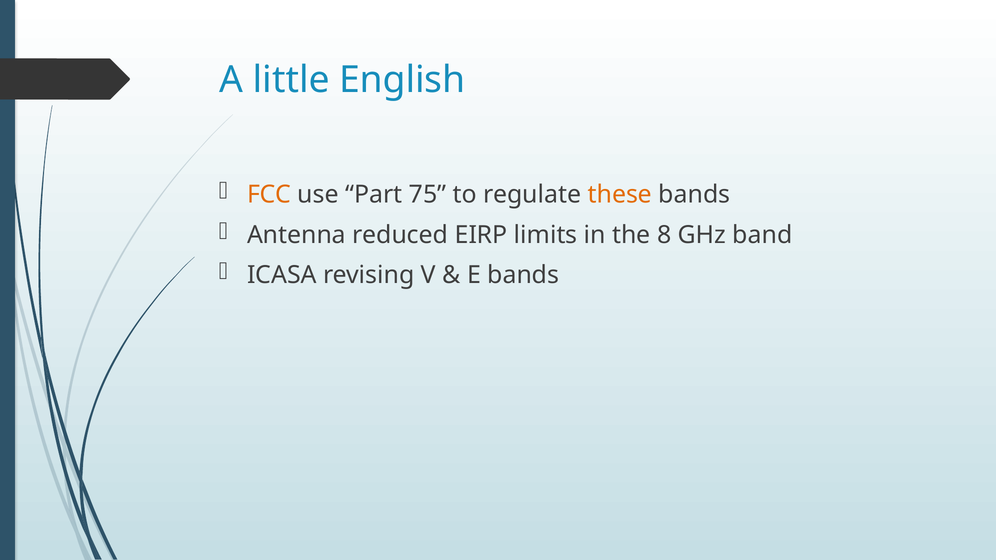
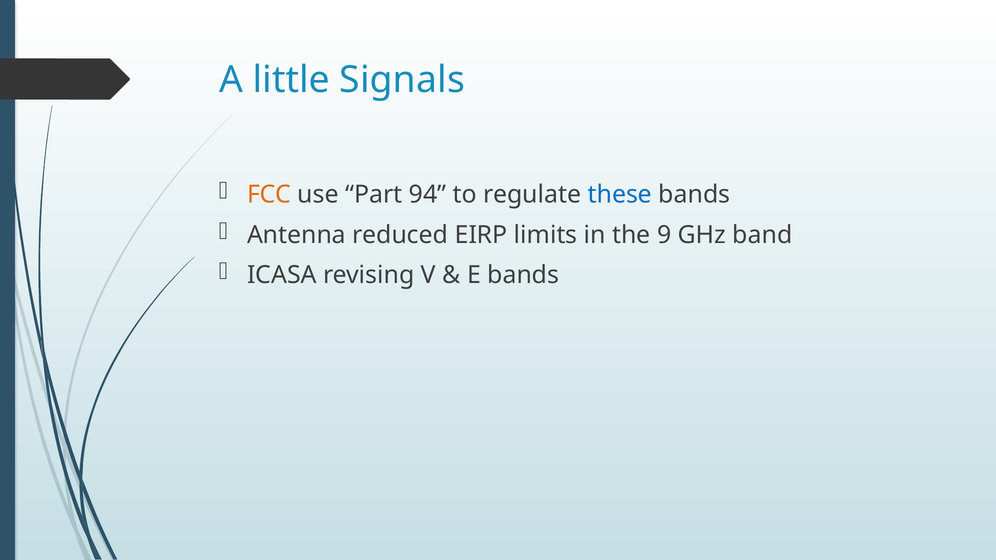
English: English -> Signals
75: 75 -> 94
these colour: orange -> blue
8: 8 -> 9
